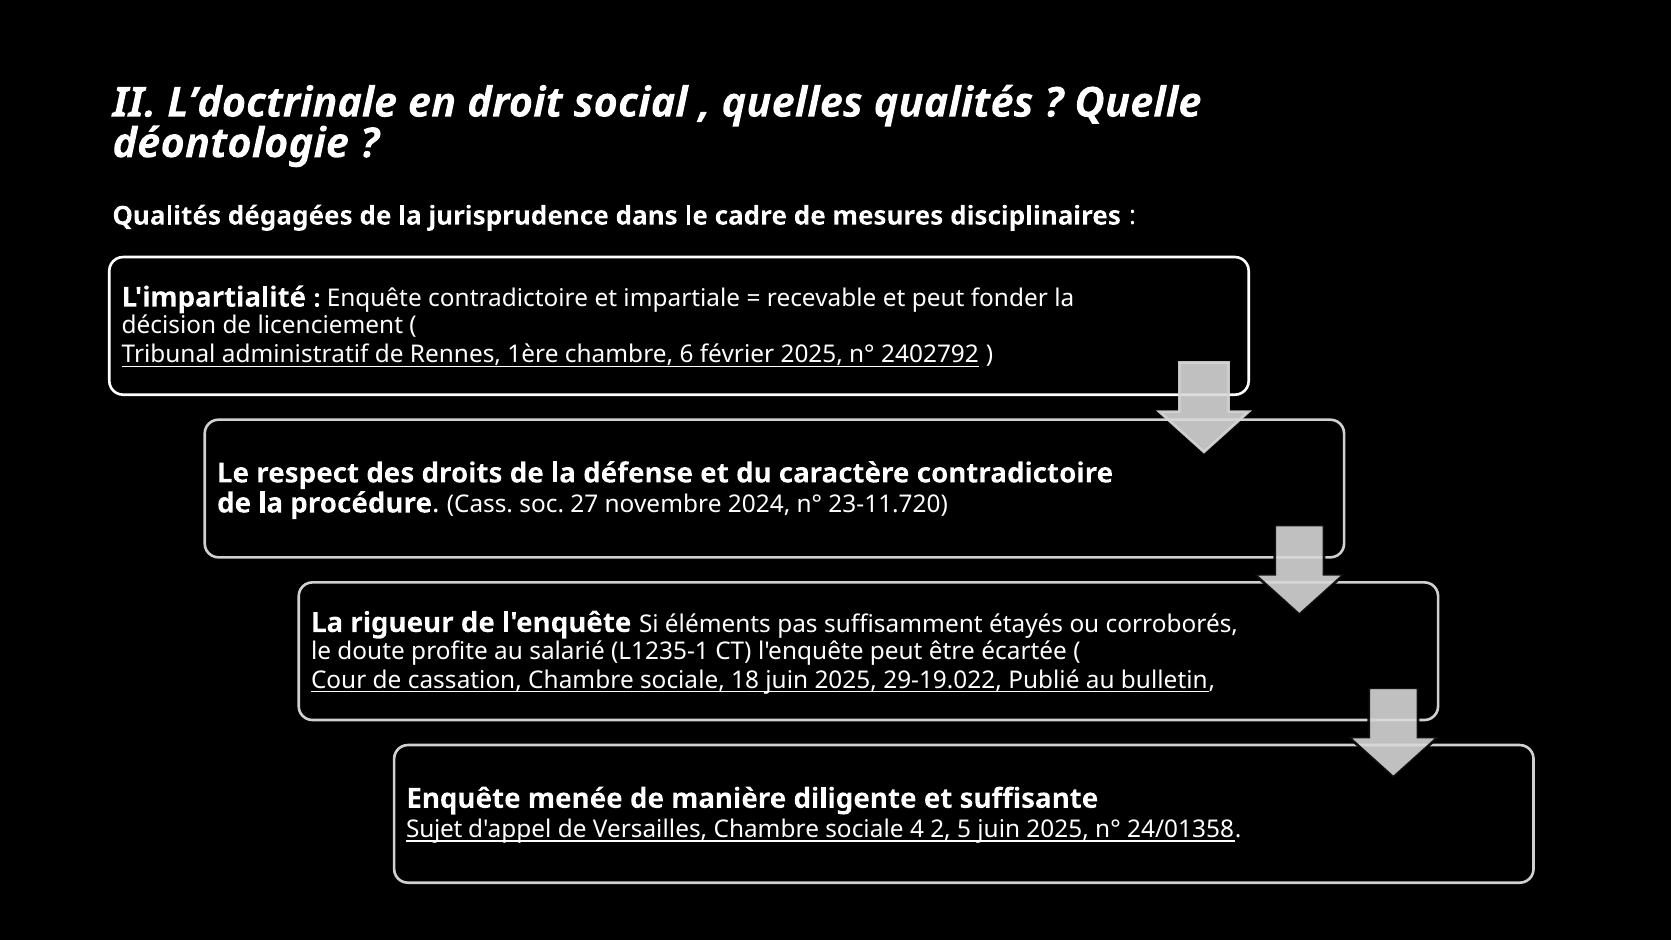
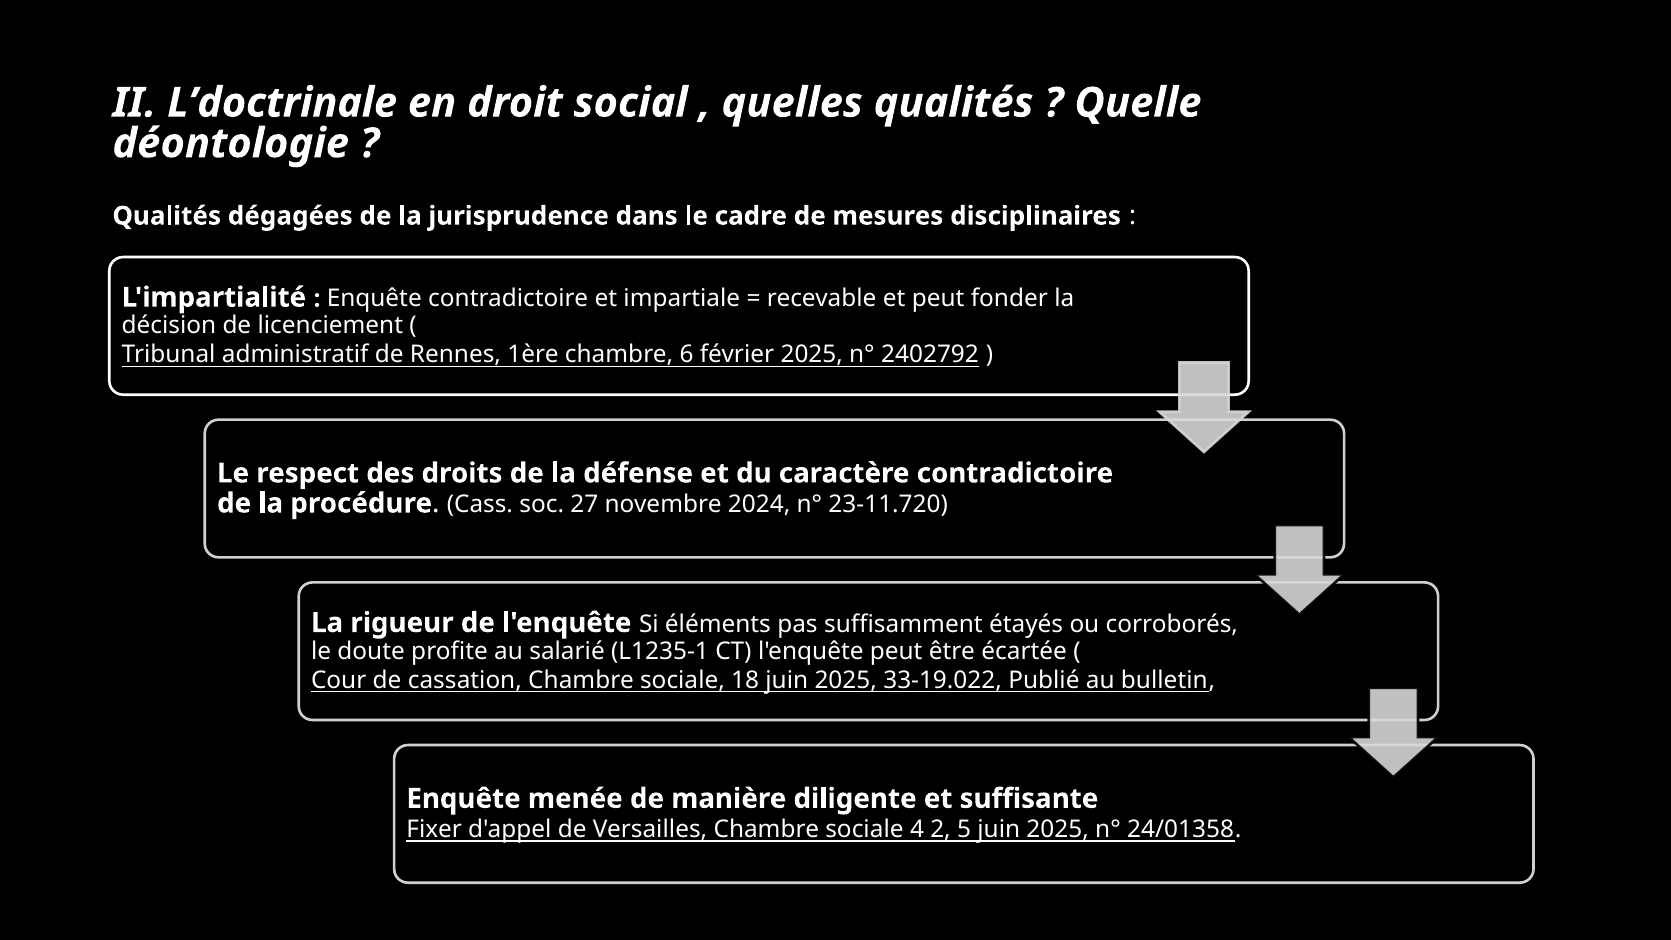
29-19.022: 29-19.022 -> 33-19.022
Sujet: Sujet -> Fixer
